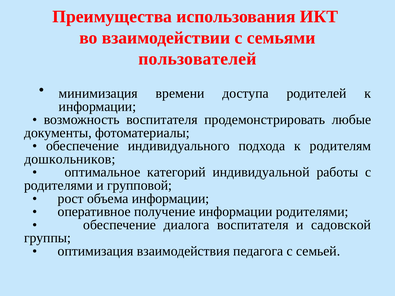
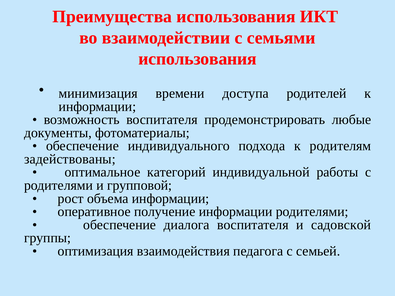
пользователей at (197, 59): пользователей -> использования
дошкольников: дошкольников -> задействованы
